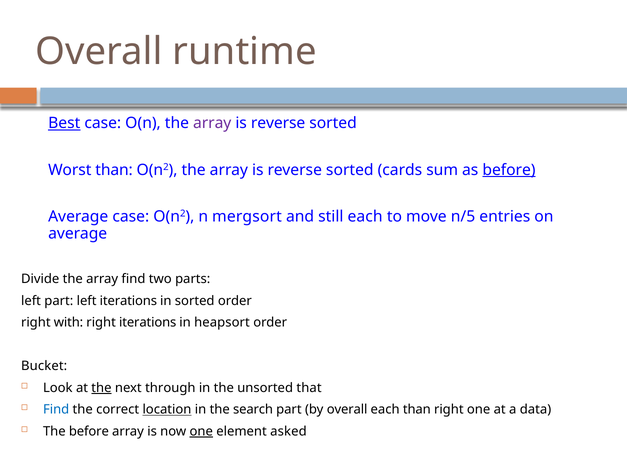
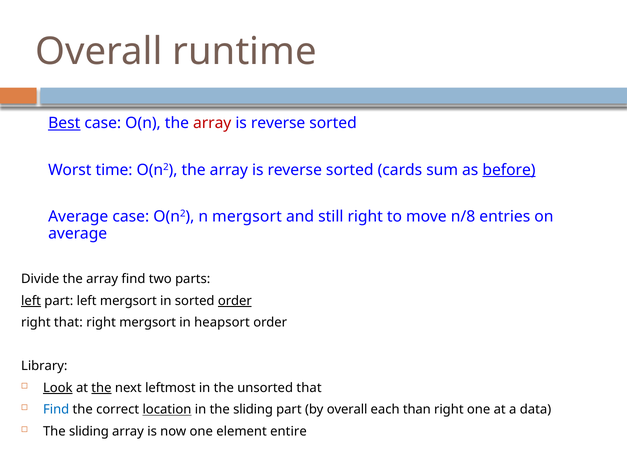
array at (212, 123) colour: purple -> red
Worst than: than -> time
still each: each -> right
n/5: n/5 -> n/8
left at (31, 301) underline: none -> present
left iterations: iterations -> mergsort
order at (235, 301) underline: none -> present
right with: with -> that
right iterations: iterations -> mergsort
Bucket: Bucket -> Library
Look underline: none -> present
through: through -> leftmost
in the search: search -> sliding
before at (89, 432): before -> sliding
one at (201, 432) underline: present -> none
asked: asked -> entire
